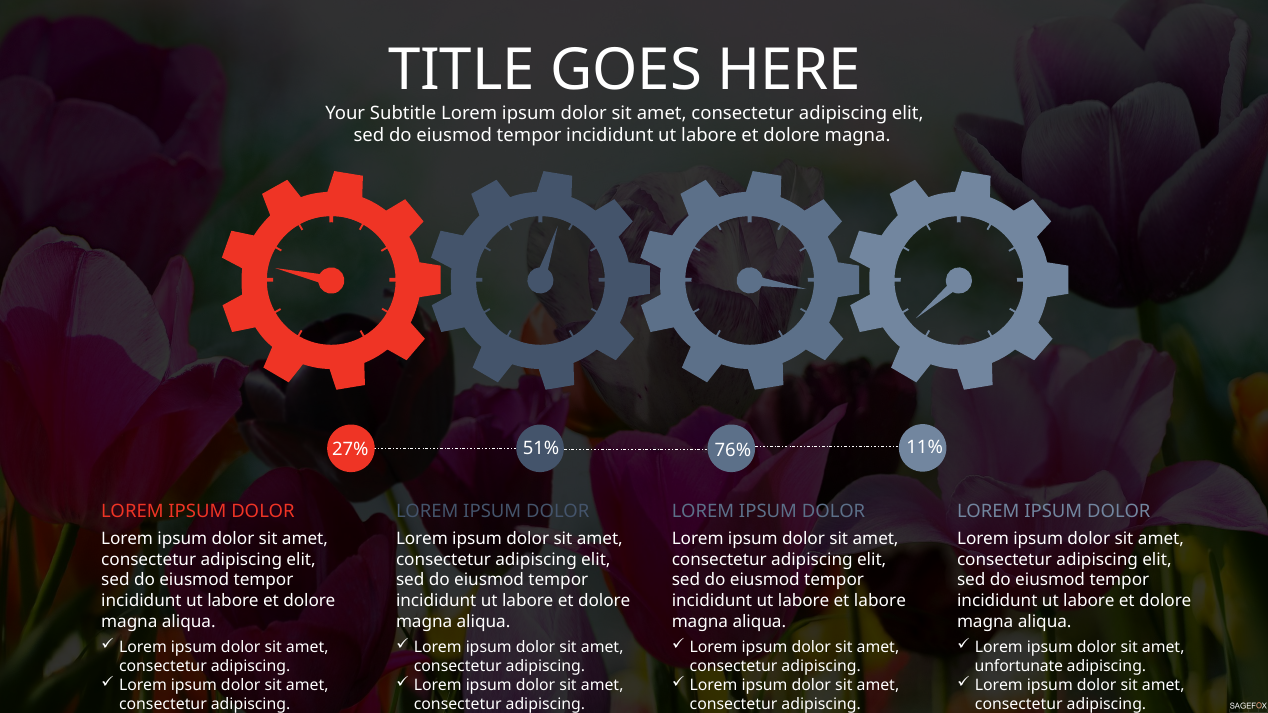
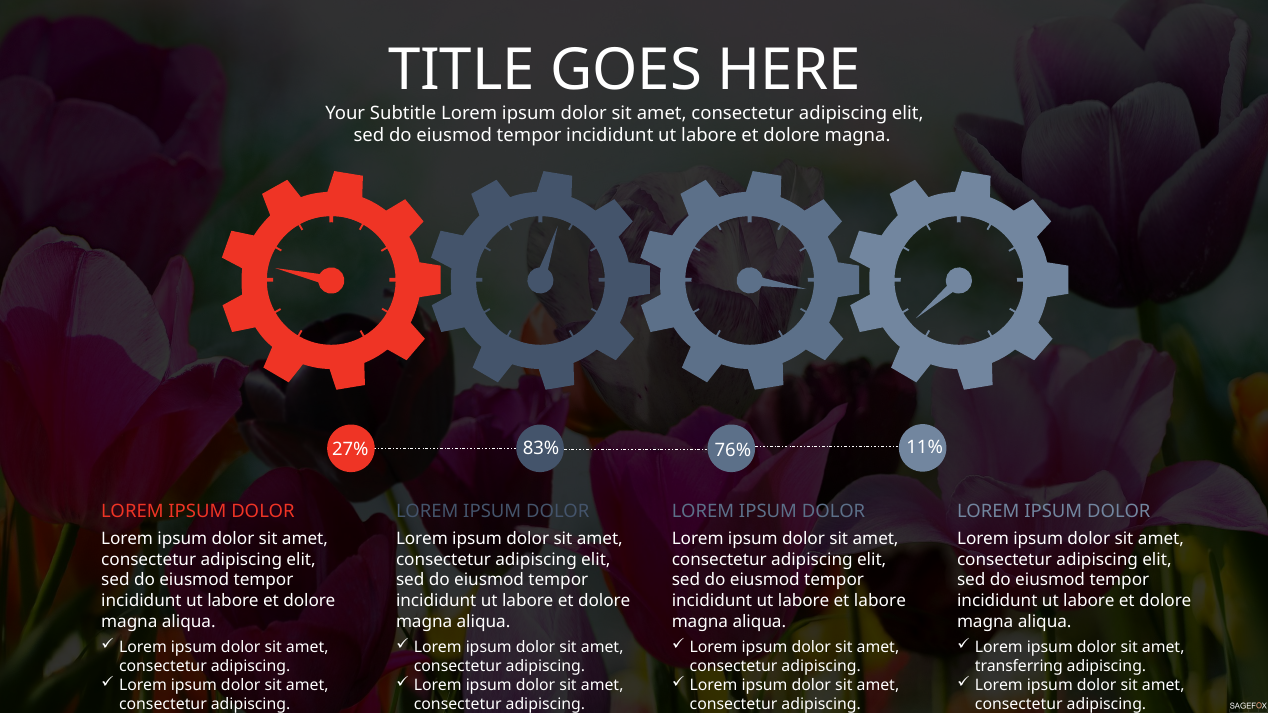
51%: 51% -> 83%
unfortunate: unfortunate -> transferring
